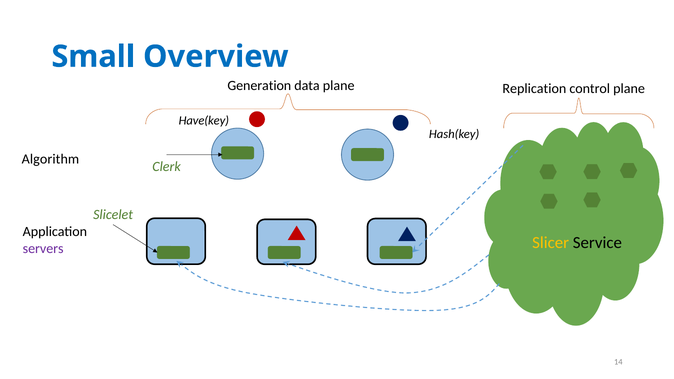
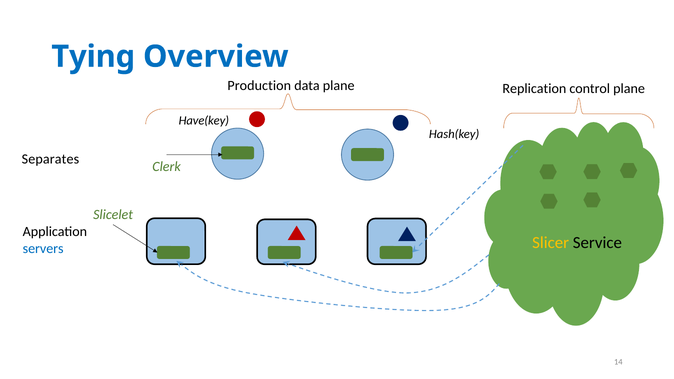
Small: Small -> Tying
Generation: Generation -> Production
Algorithm: Algorithm -> Separates
servers colour: purple -> blue
